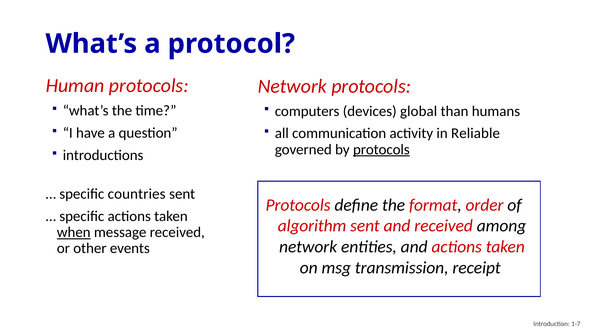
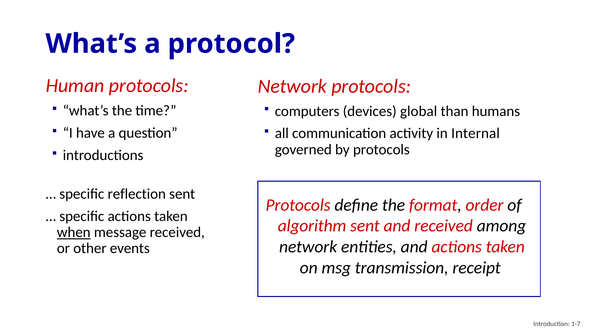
Reliable: Reliable -> Internal
protocols at (381, 150) underline: present -> none
countries: countries -> reflection
